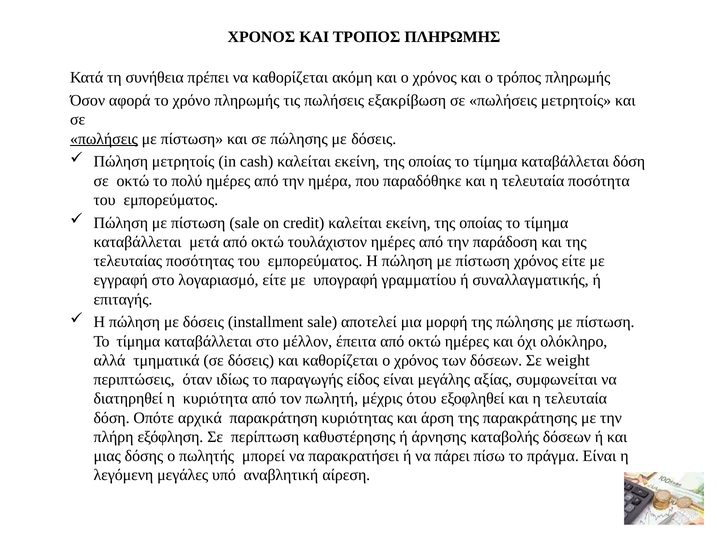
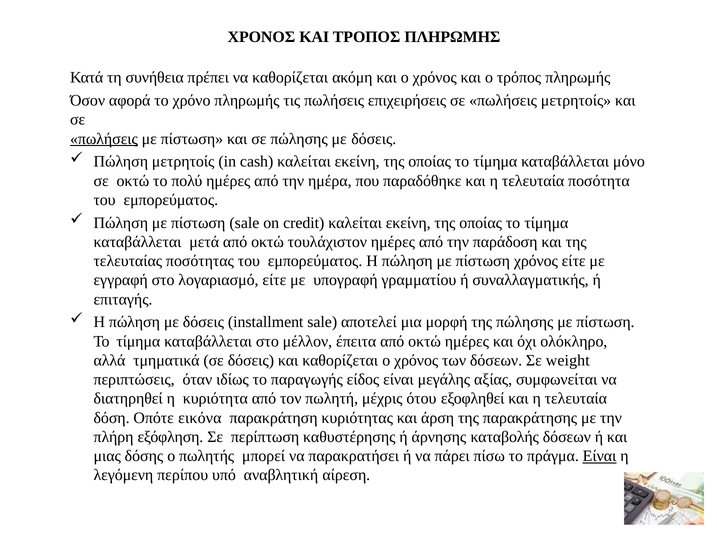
εξακρίβωση: εξακρίβωση -> επιχειρήσεις
καταβάλλεται δόση: δόση -> μόνο
αρχικά: αρχικά -> εικόνα
Είναι at (600, 456) underline: none -> present
μεγάλες: μεγάλες -> περίπου
